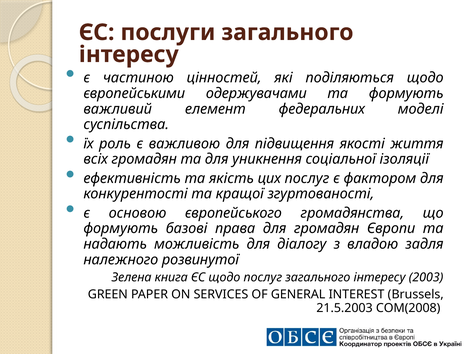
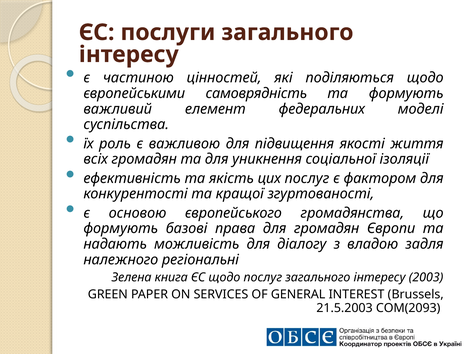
одержувачами: одержувачами -> самоврядність
розвинутої: розвинутої -> регіональні
COM(2008: COM(2008 -> COM(2093
